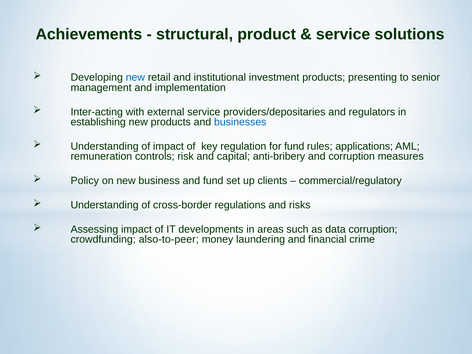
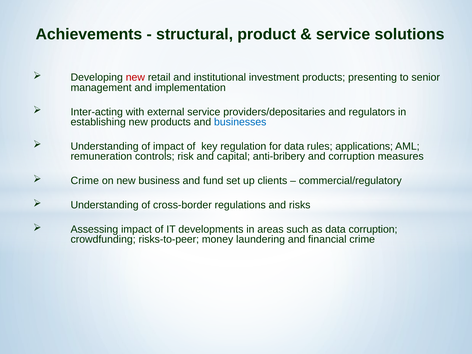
new at (135, 78) colour: blue -> red
for fund: fund -> data
Policy at (85, 181): Policy -> Crime
also-to-peer: also-to-peer -> risks-to-peer
